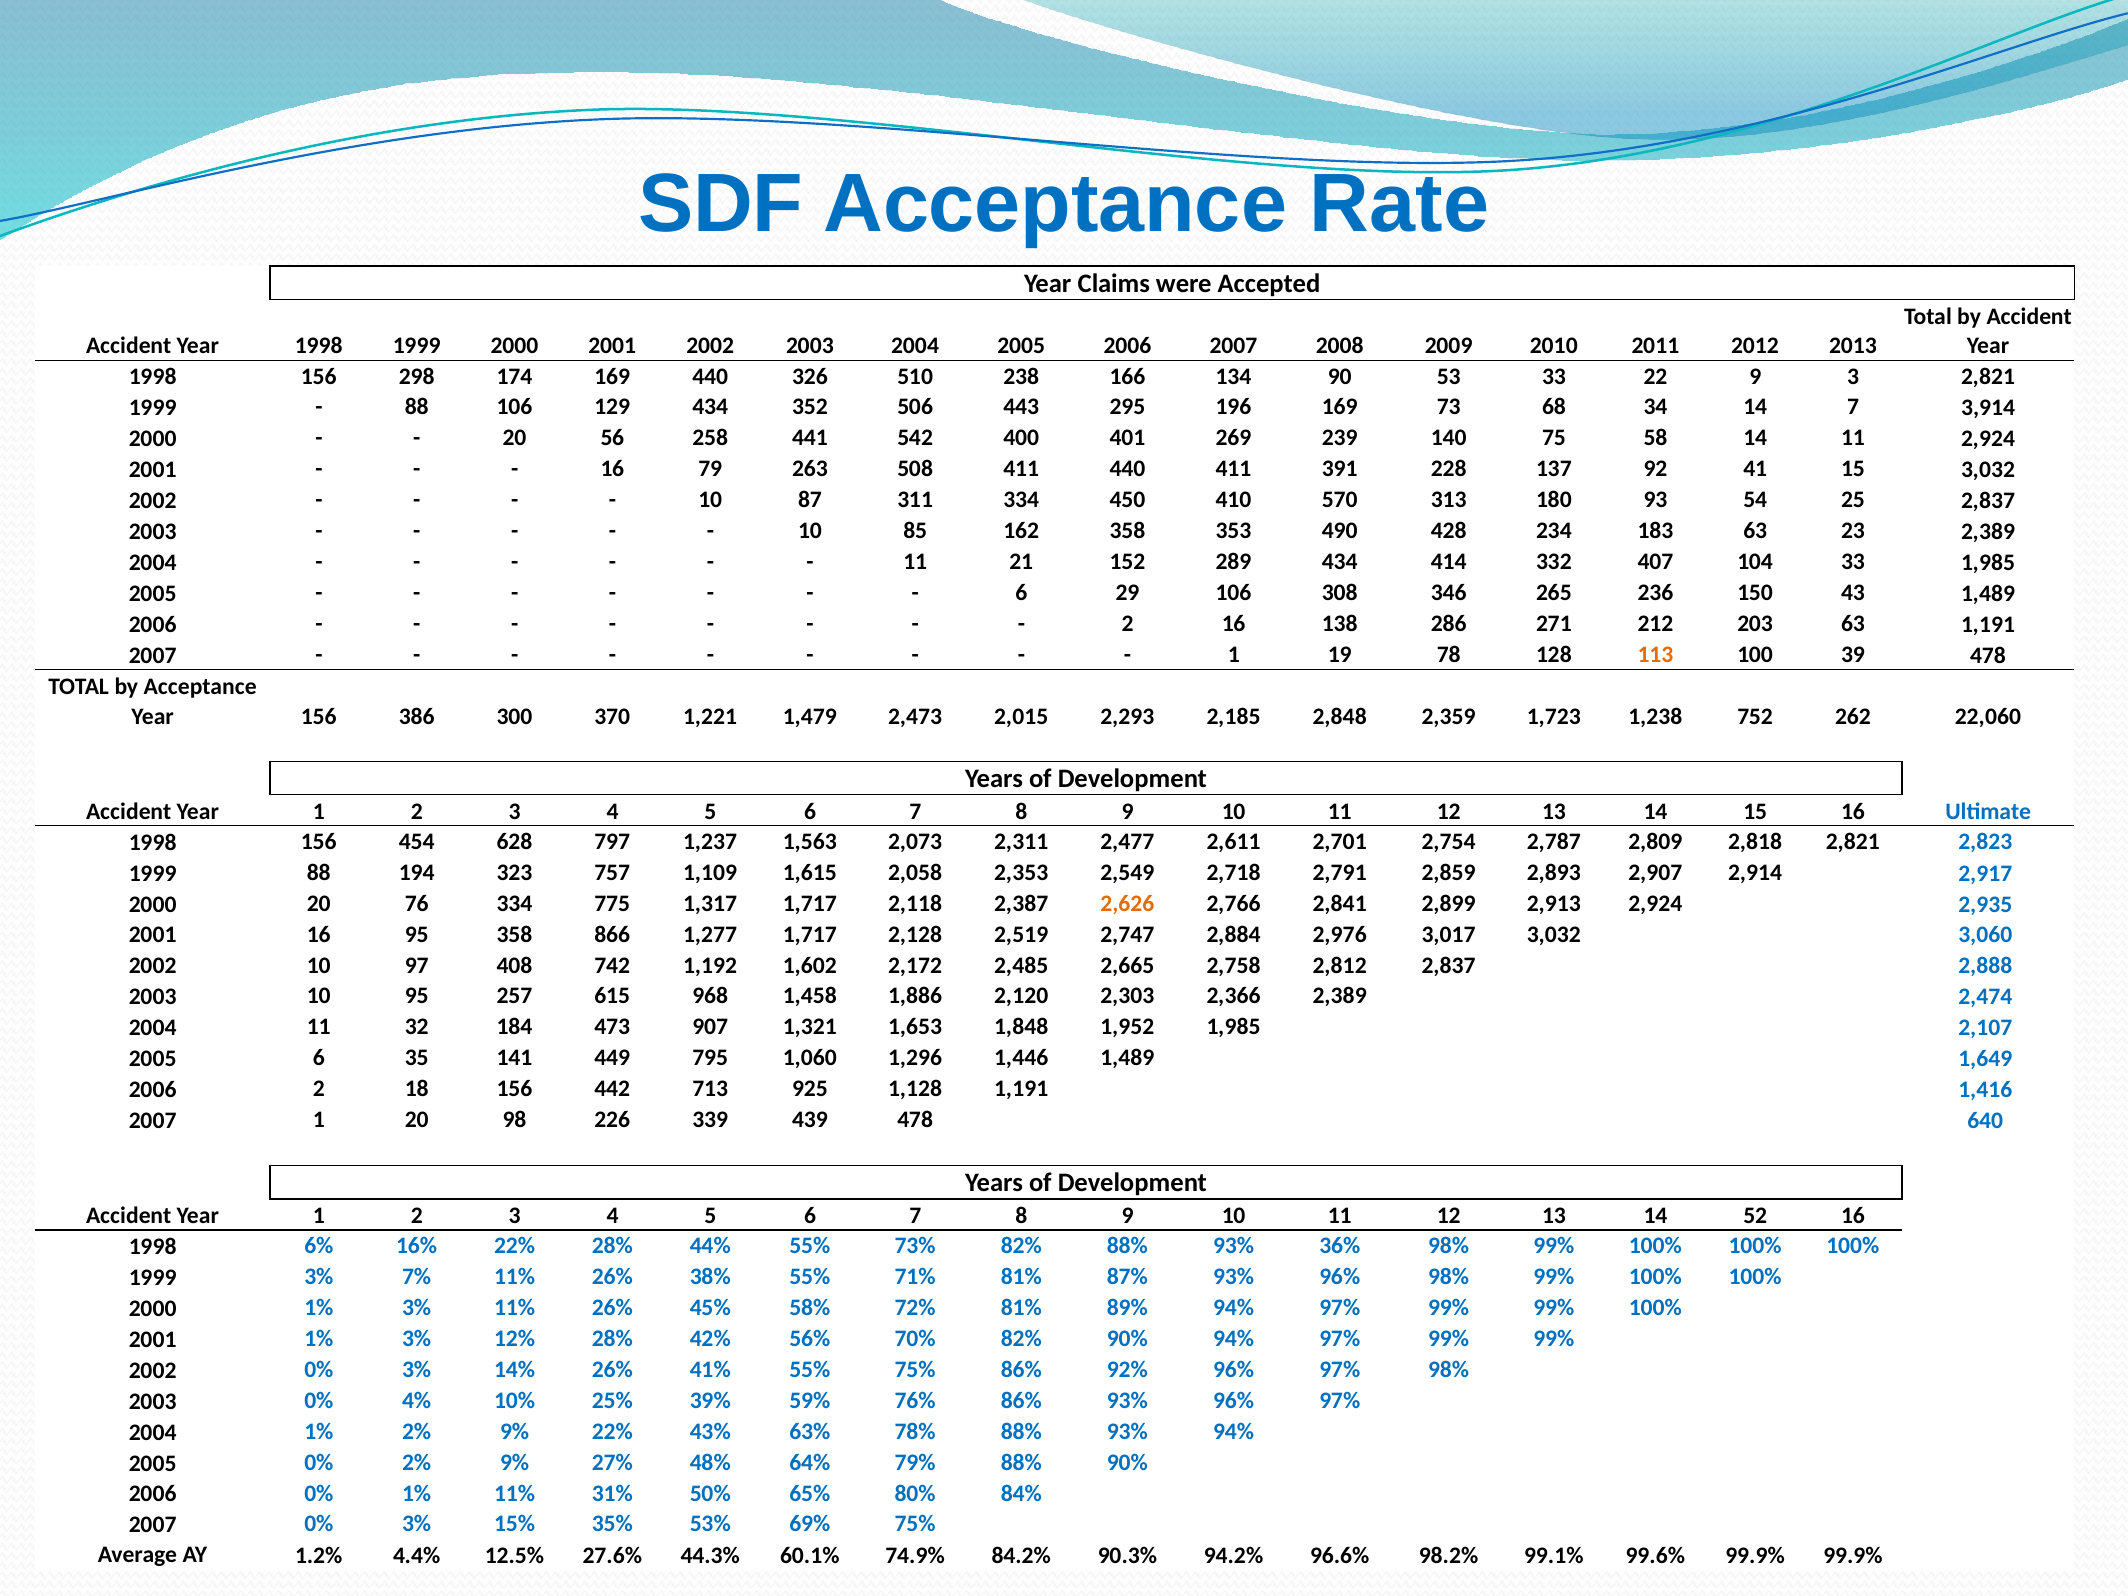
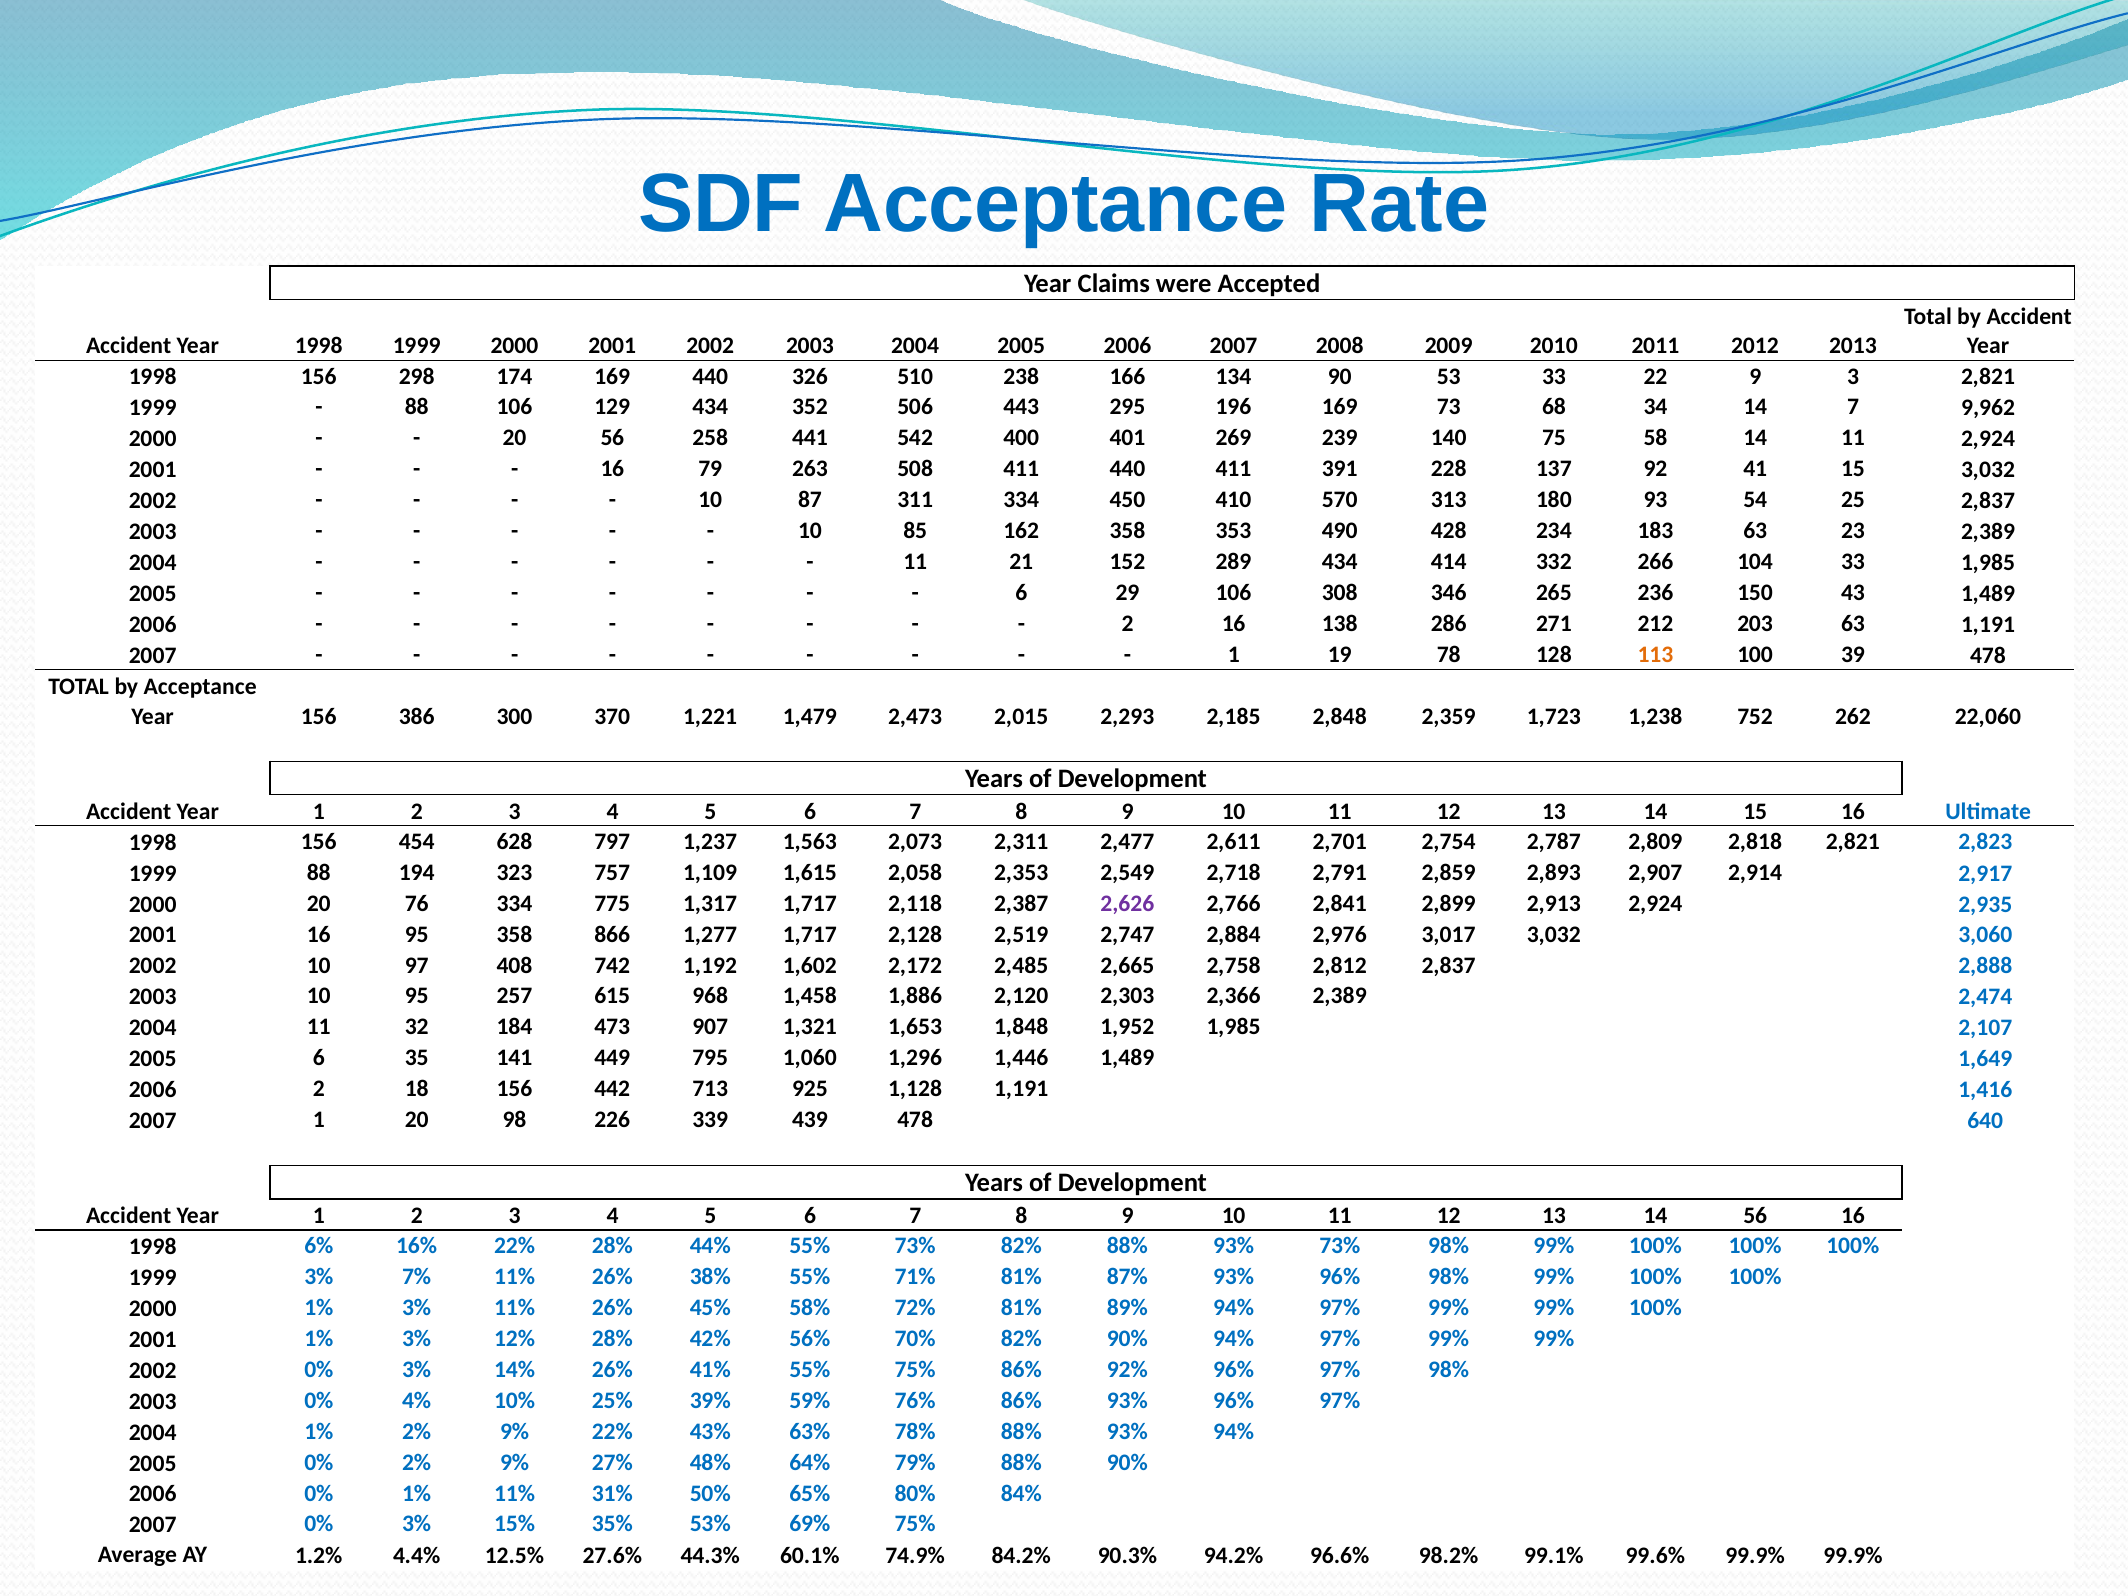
3,914: 3,914 -> 9,962
407: 407 -> 266
2,626 colour: orange -> purple
14 52: 52 -> 56
93% 36%: 36% -> 73%
